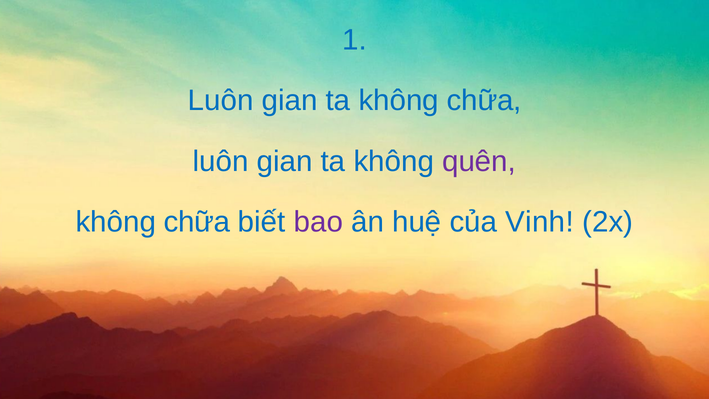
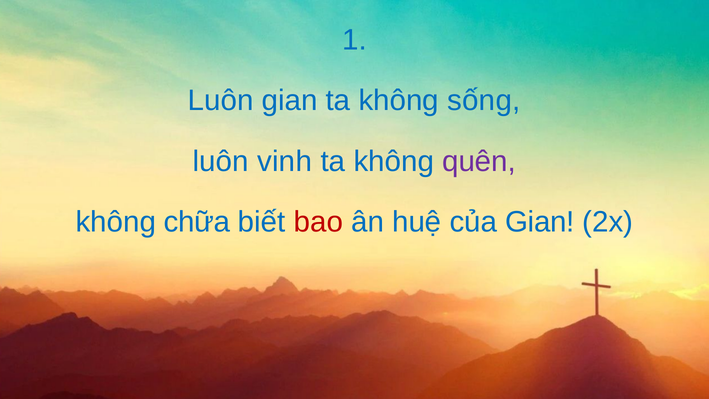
ta không chữa: chữa -> sống
gian at (285, 161): gian -> vinh
bao colour: purple -> red
của Vinh: Vinh -> Gian
